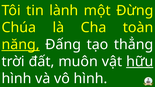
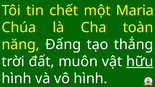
lành: lành -> chết
Đừng: Đừng -> Maria
năng underline: present -> none
